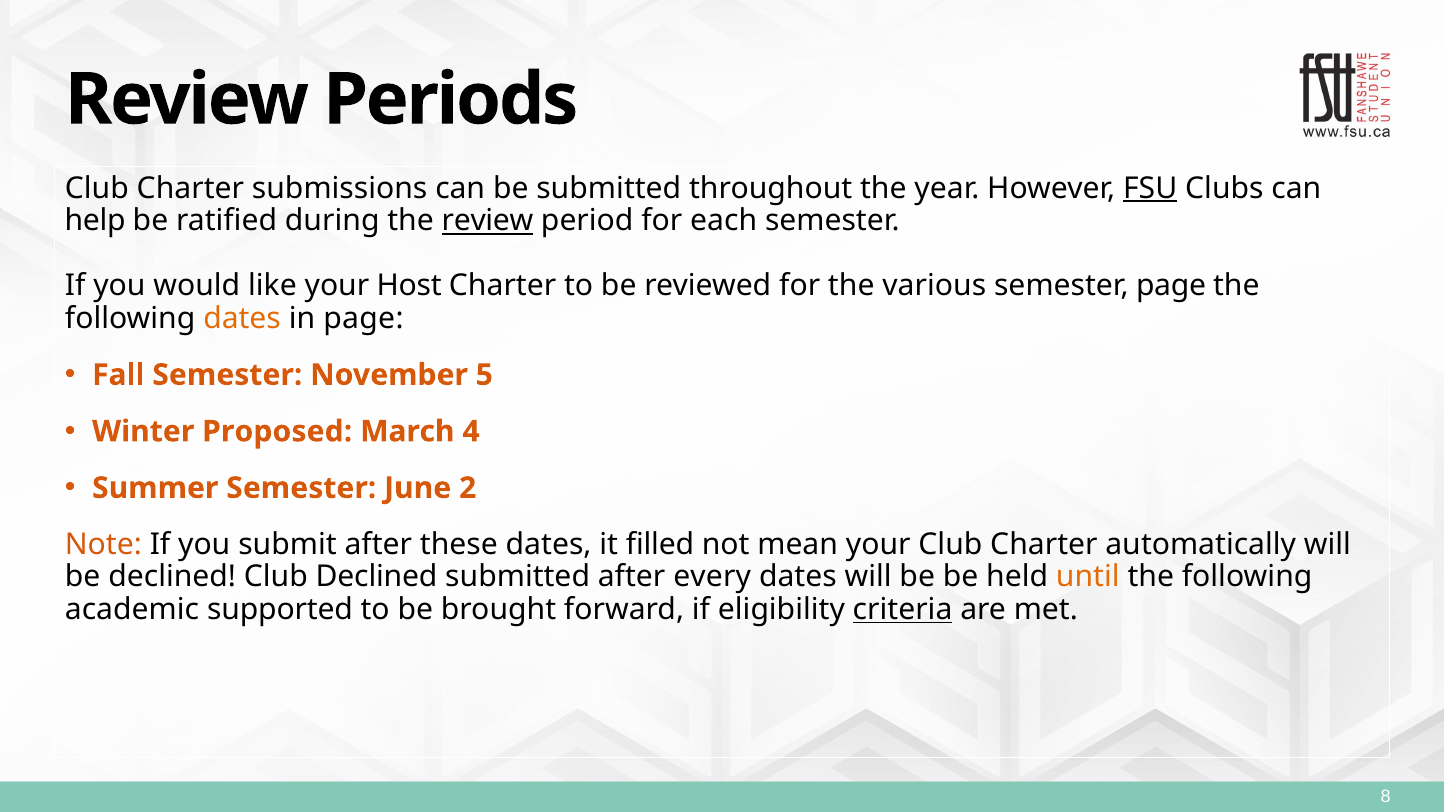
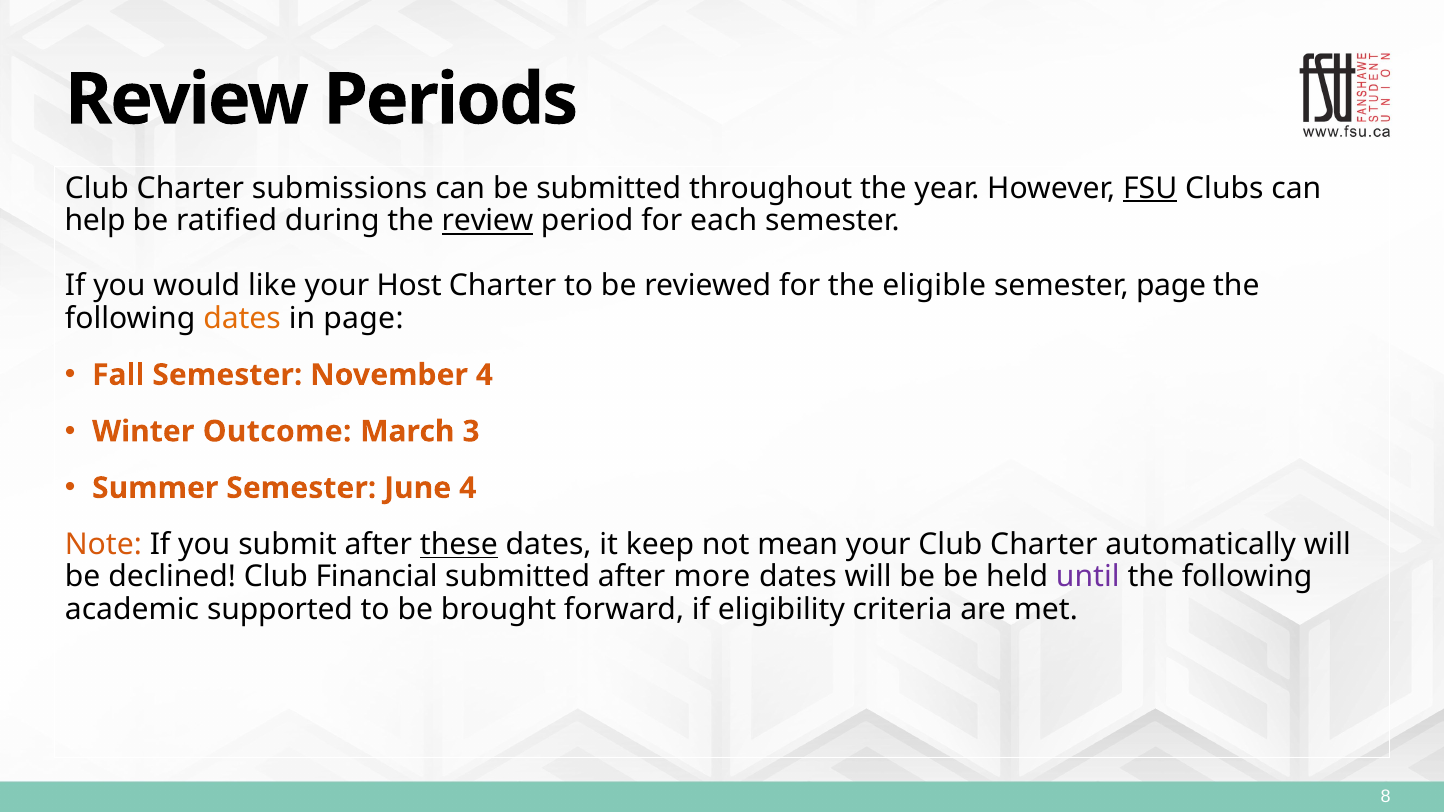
various: various -> eligible
November 5: 5 -> 4
Proposed: Proposed -> Outcome
4: 4 -> 3
June 2: 2 -> 4
these underline: none -> present
filled: filled -> keep
Club Declined: Declined -> Financial
every: every -> more
until colour: orange -> purple
criteria underline: present -> none
